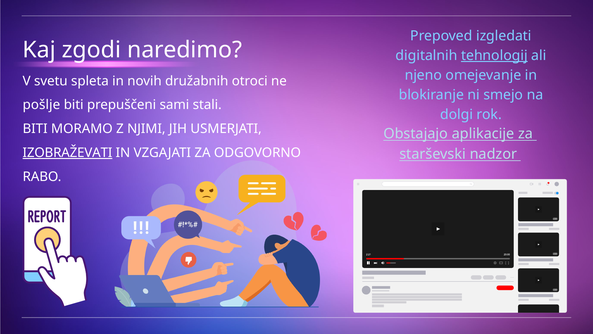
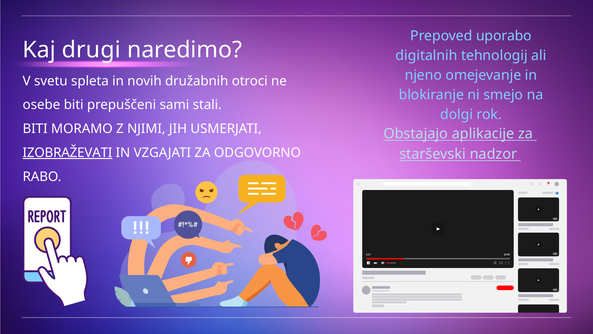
izgledati: izgledati -> uporabo
zgodi: zgodi -> drugi
tehnologij underline: present -> none
pošlje: pošlje -> osebe
